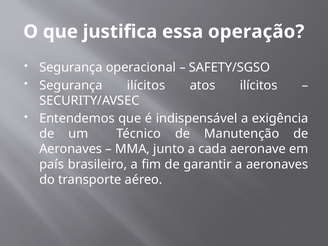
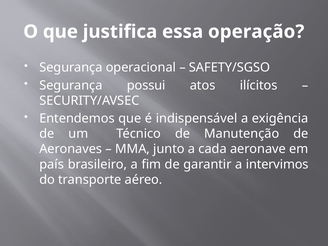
Segurança ilícitos: ilícitos -> possui
a aeronaves: aeronaves -> intervimos
